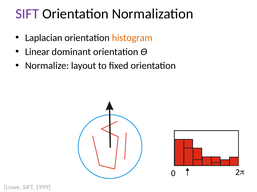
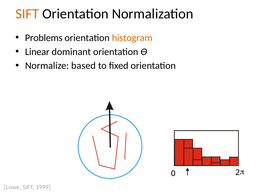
SIFT at (27, 14) colour: purple -> orange
Laplacian: Laplacian -> Problems
layout: layout -> based
